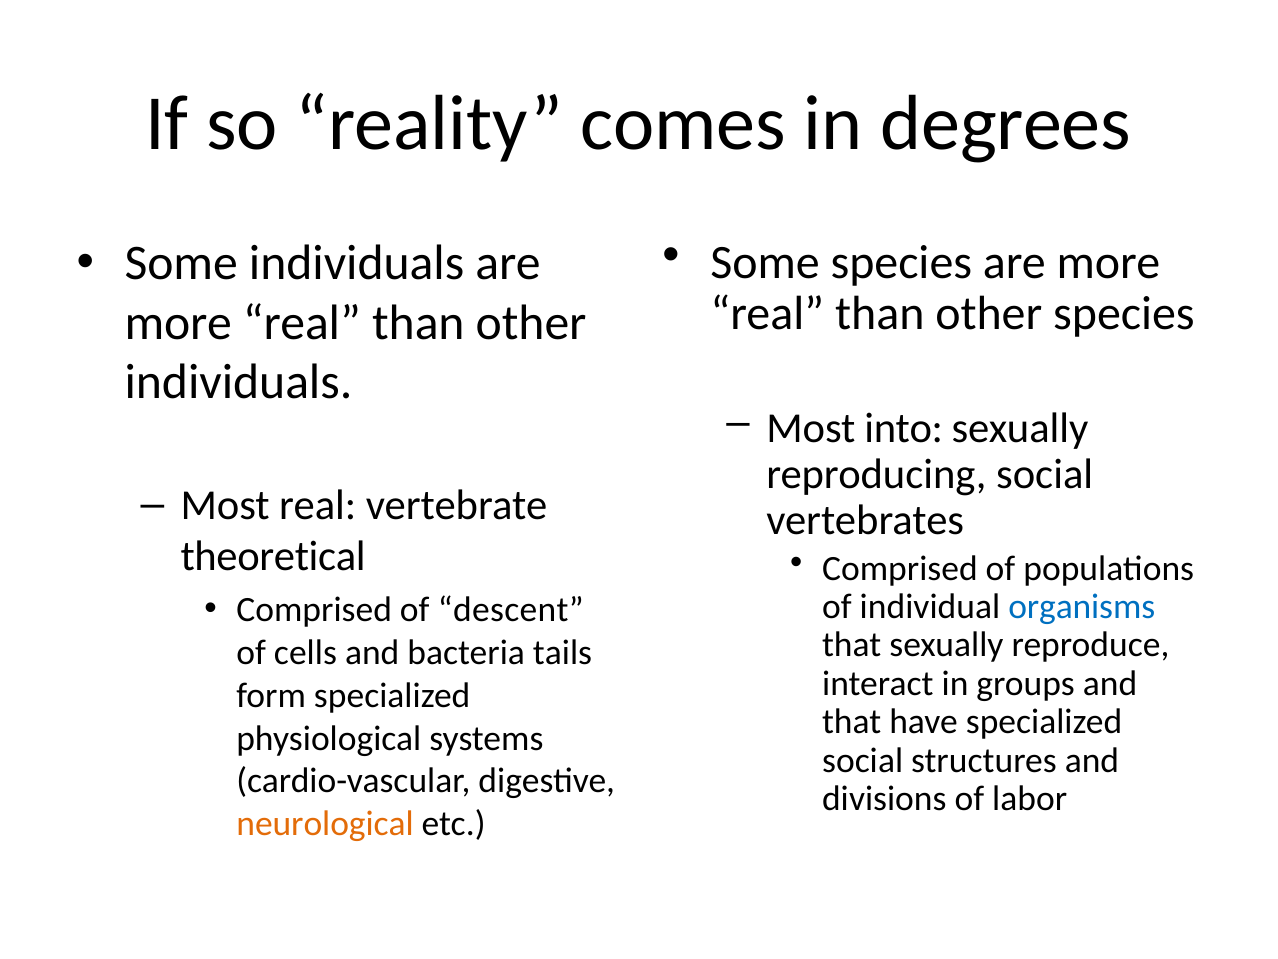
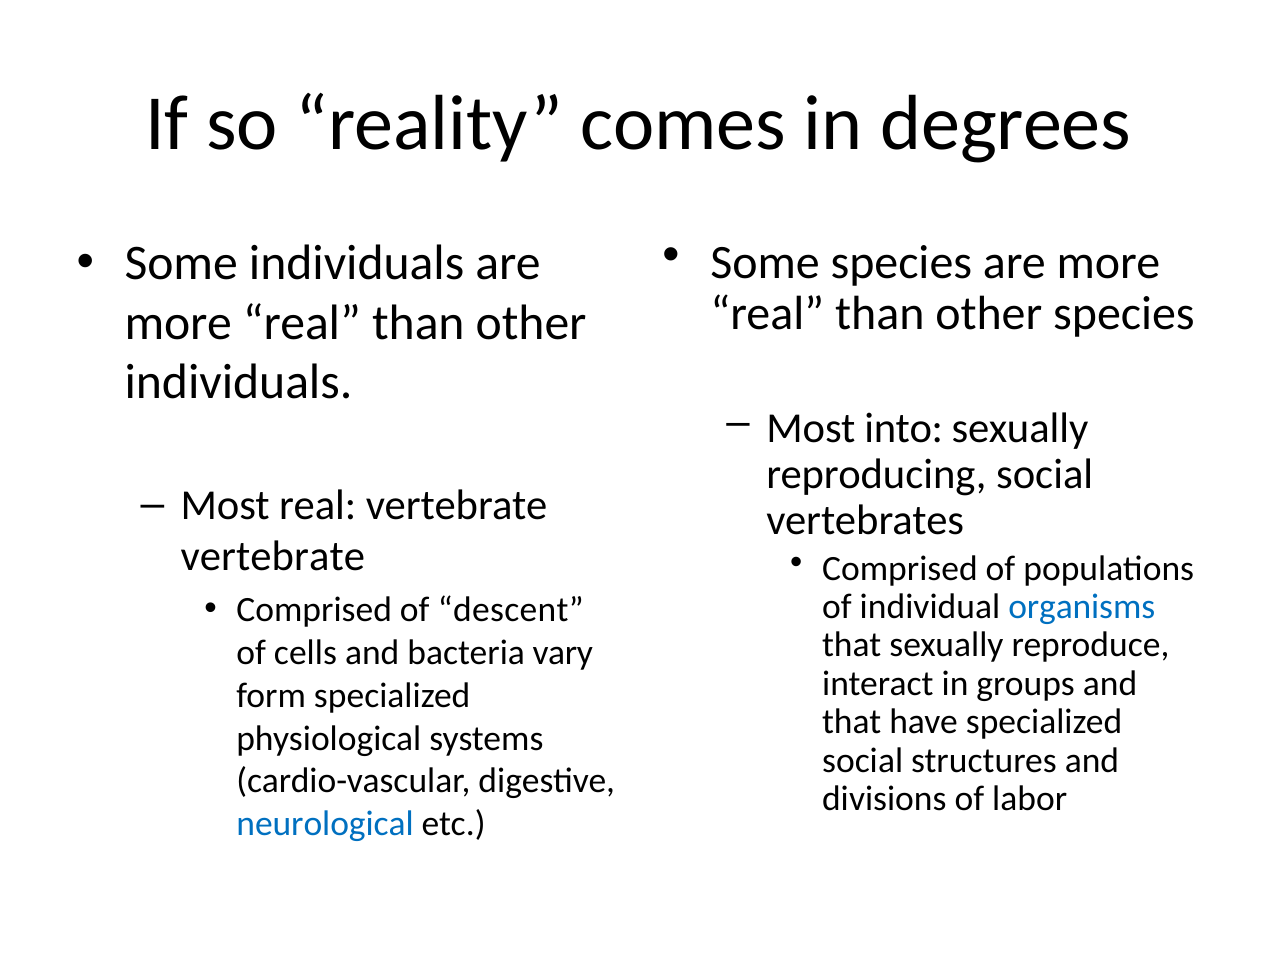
theoretical at (273, 556): theoretical -> vertebrate
tails: tails -> vary
neurological colour: orange -> blue
